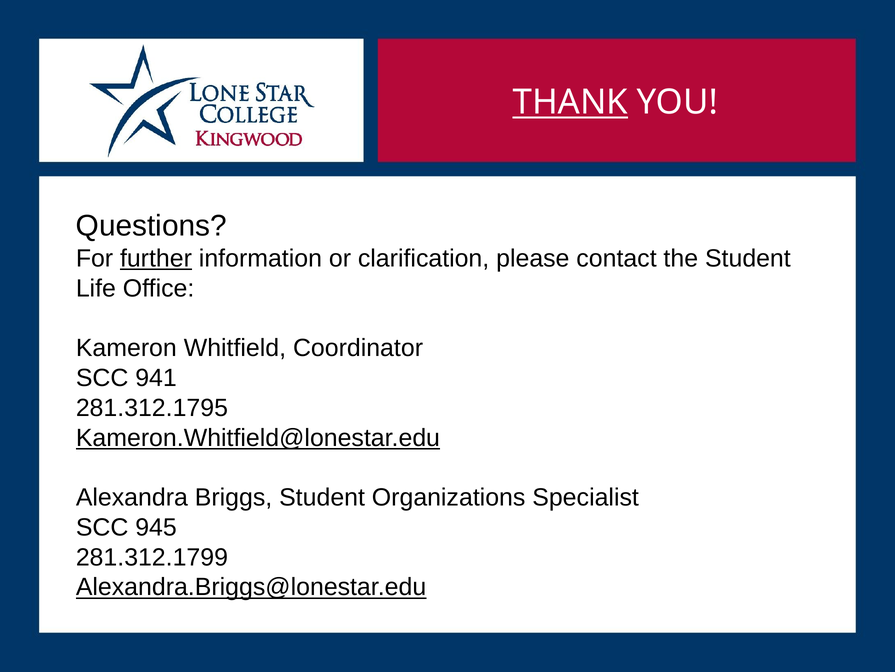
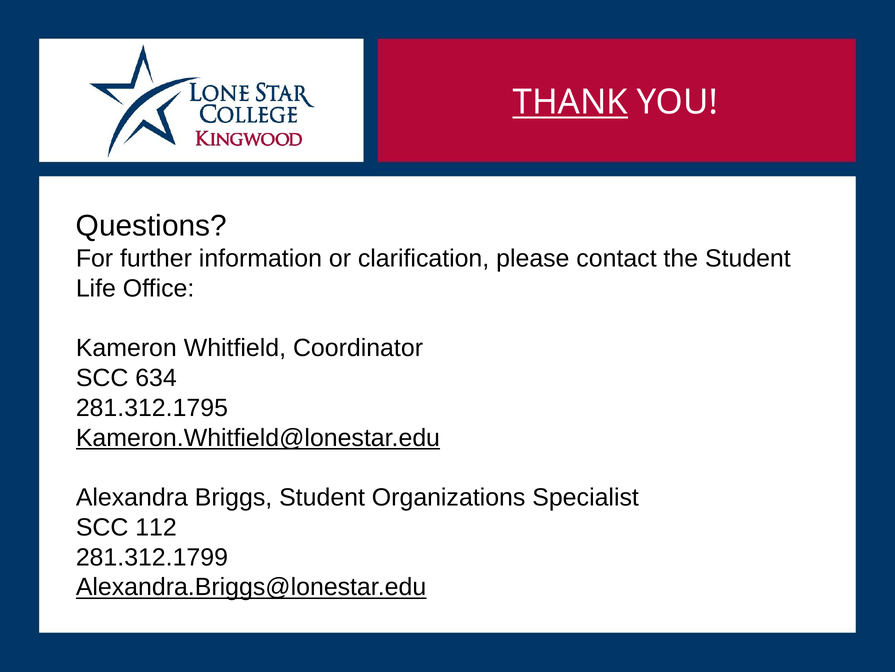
further underline: present -> none
941: 941 -> 634
945: 945 -> 112
